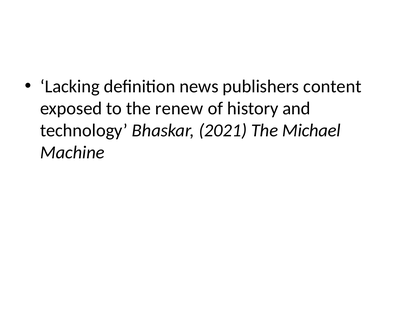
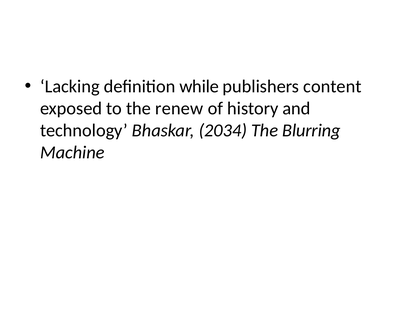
news: news -> while
2021: 2021 -> 2034
Michael: Michael -> Blurring
